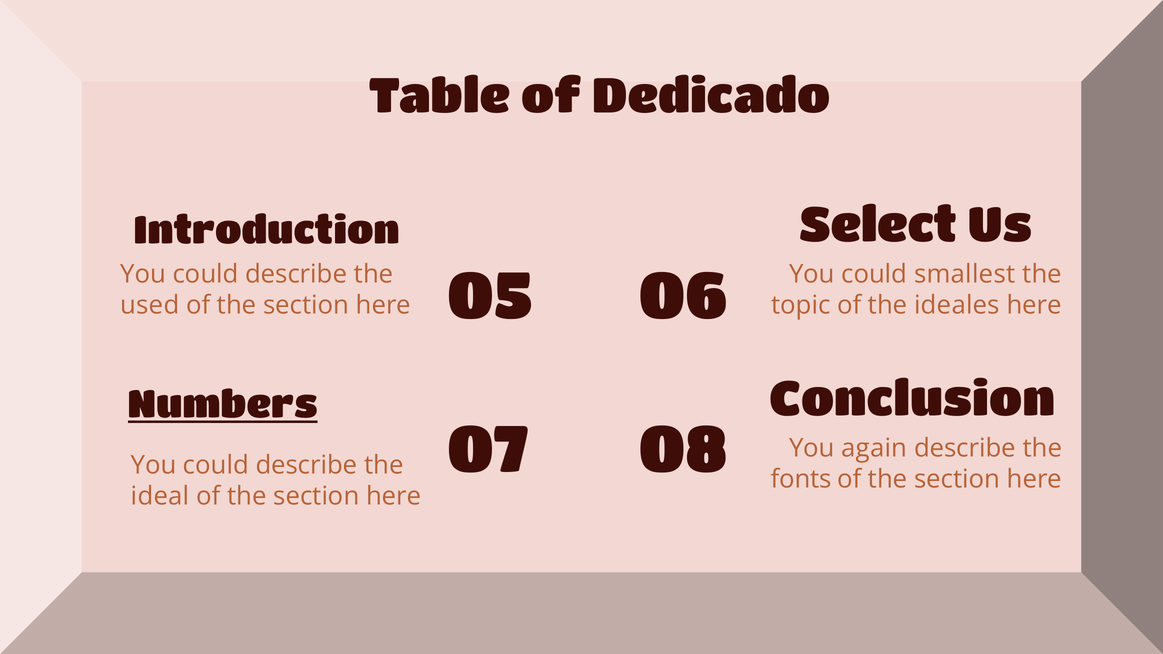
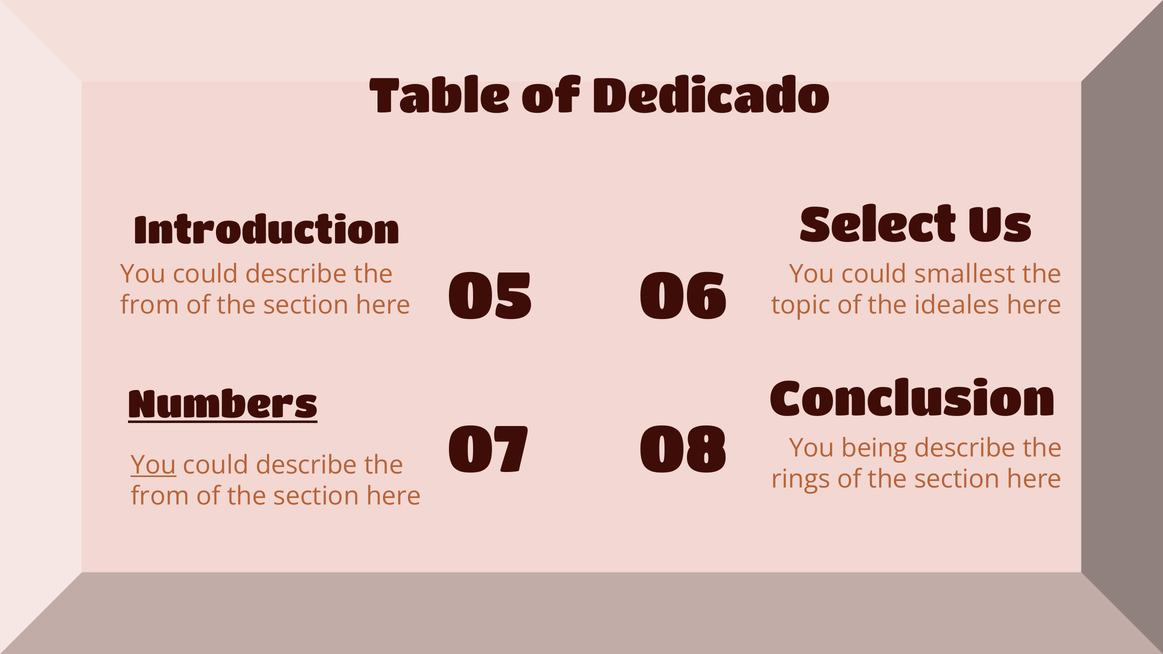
used at (150, 306): used -> from
again: again -> being
You at (153, 465) underline: none -> present
fonts: fonts -> rings
ideal at (160, 496): ideal -> from
